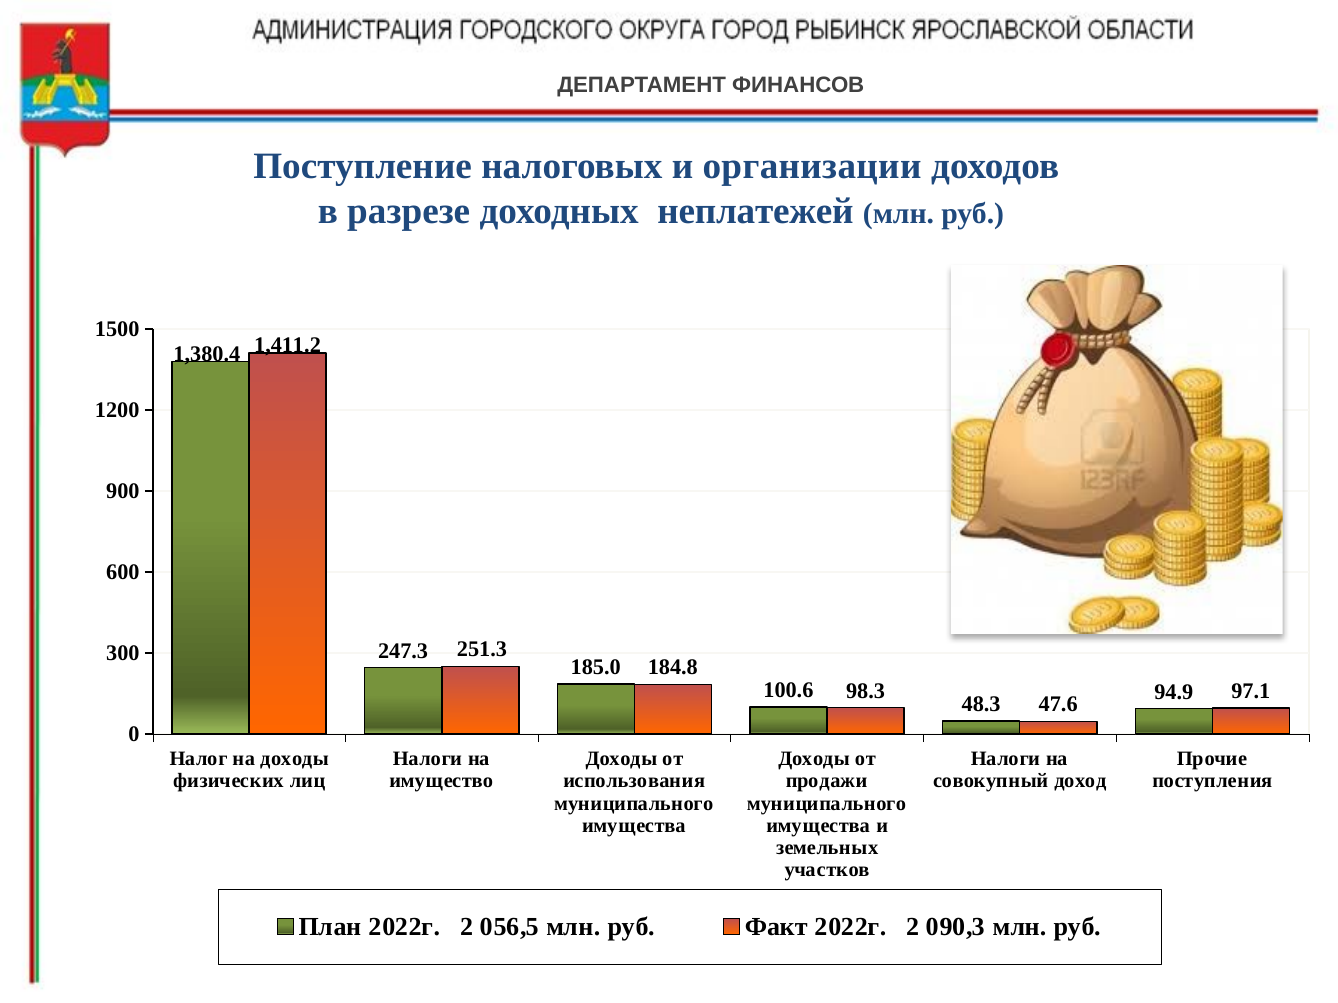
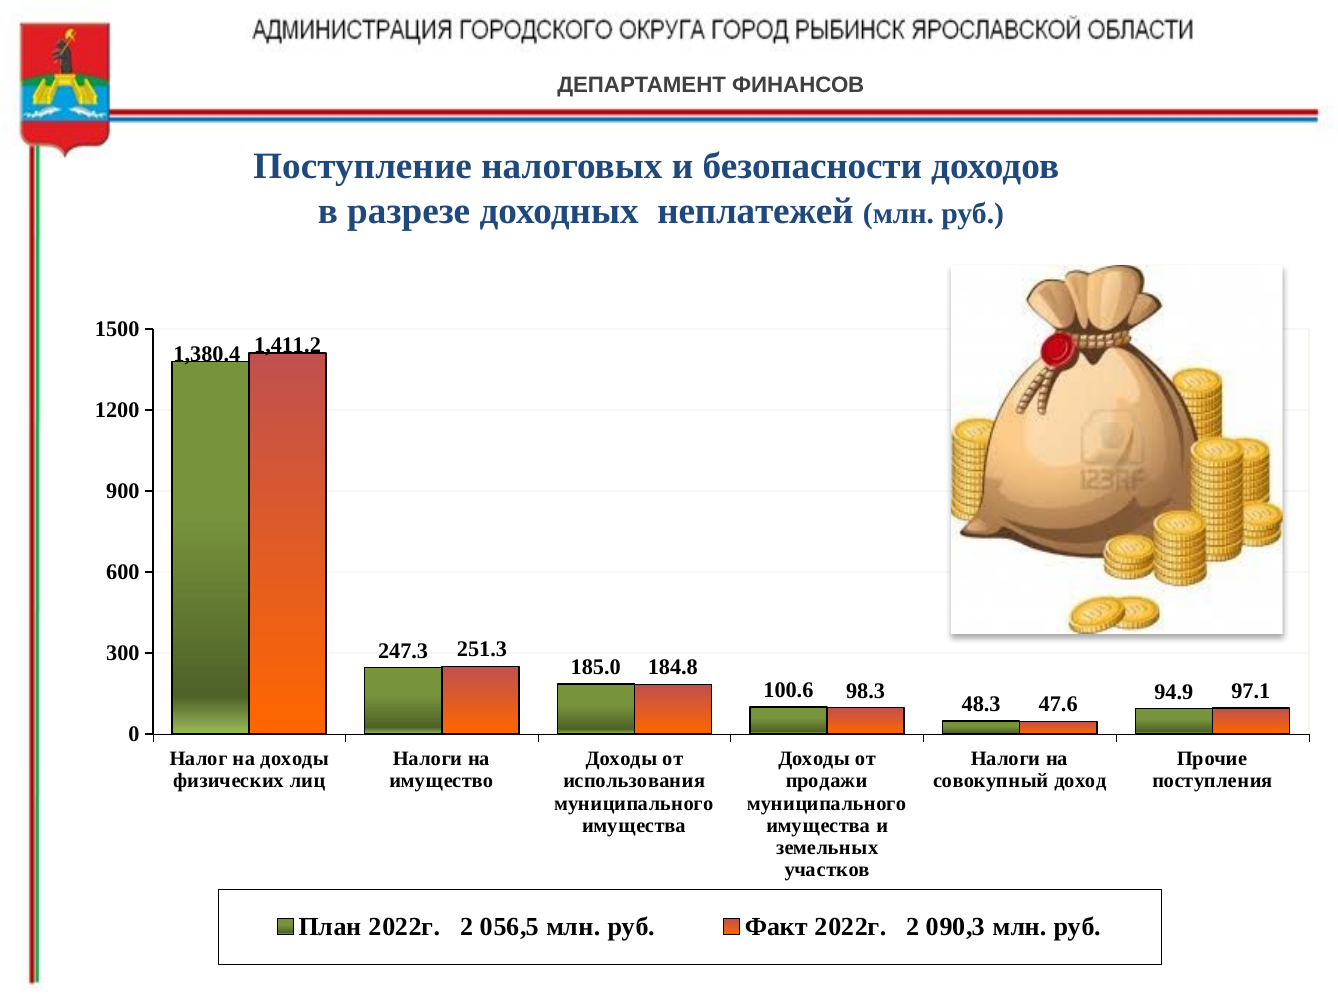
организации: организации -> безопасности
